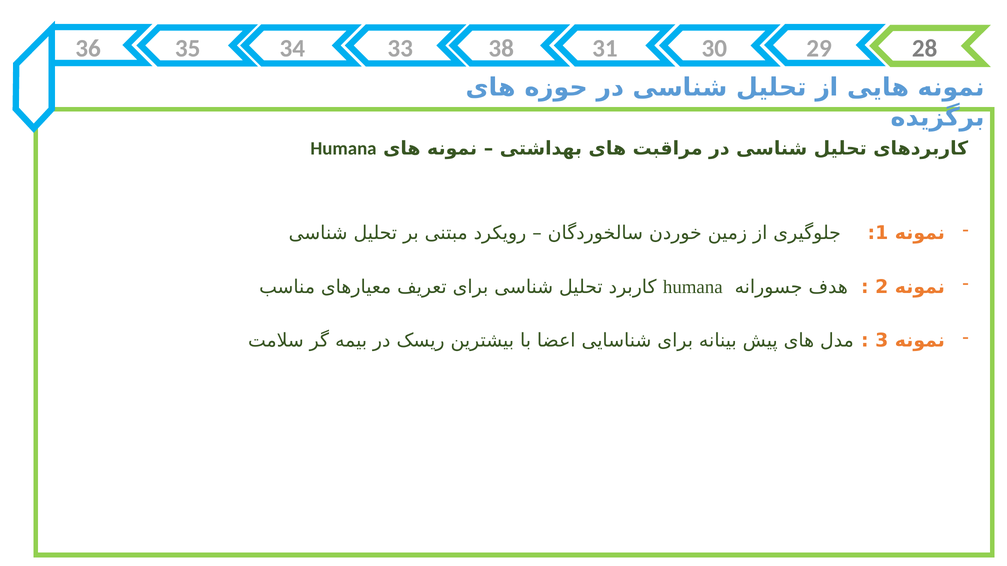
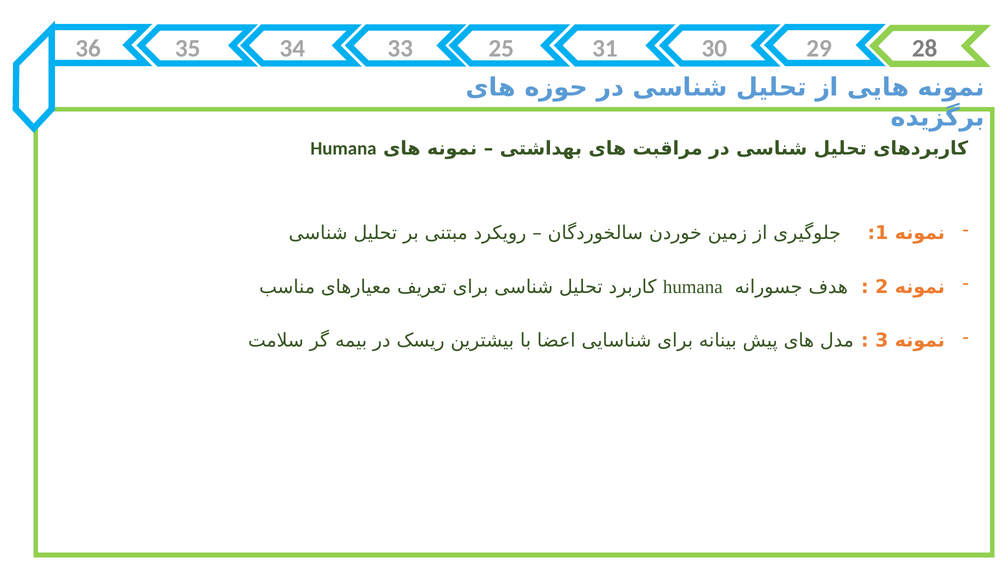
38: 38 -> 25
